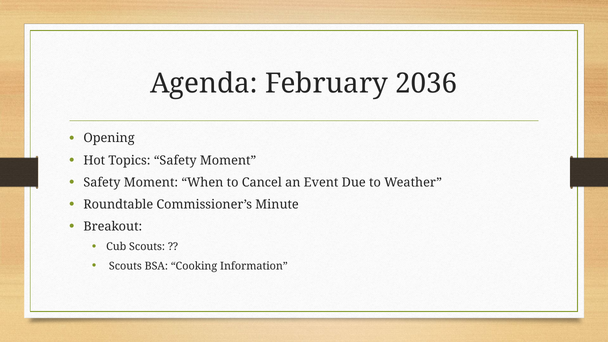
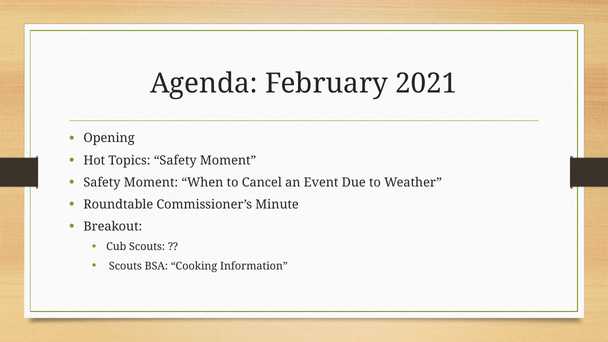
2036: 2036 -> 2021
